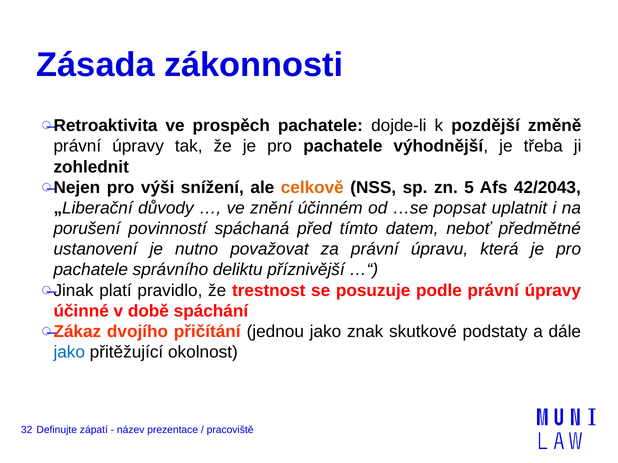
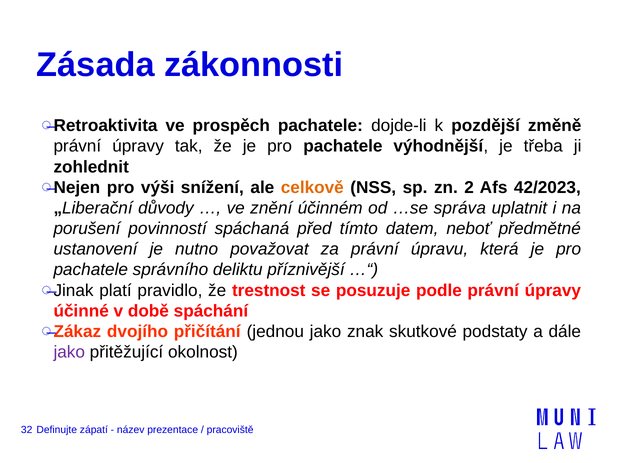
5: 5 -> 2
42/2043: 42/2043 -> 42/2023
popsat: popsat -> správa
jako at (69, 352) colour: blue -> purple
